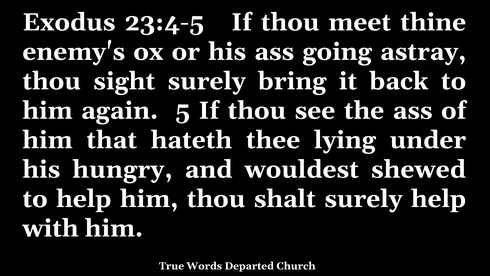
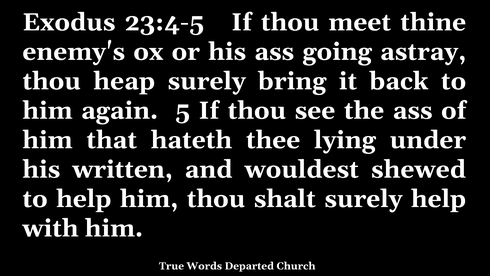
sight: sight -> heap
hungry: hungry -> written
